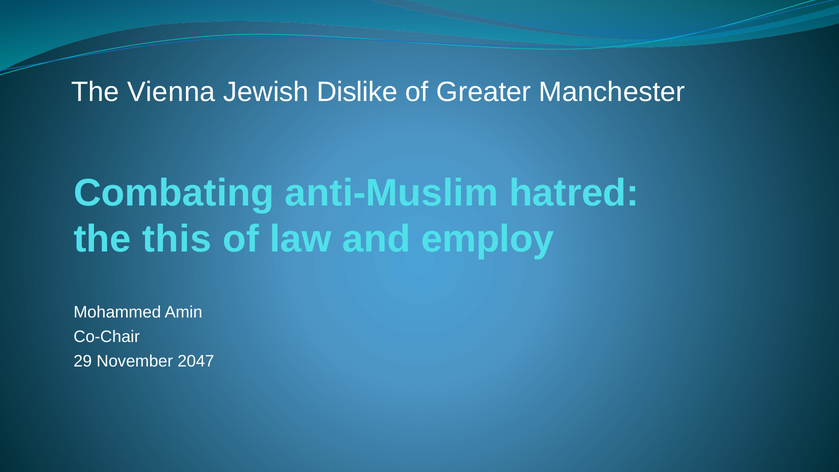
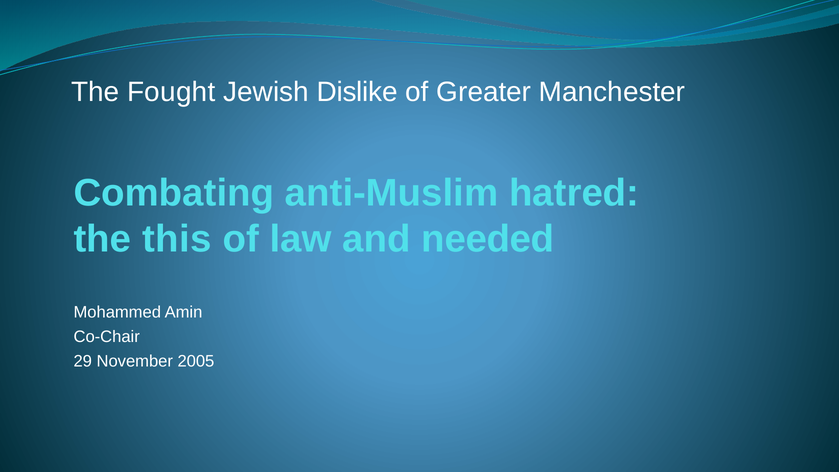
Vienna: Vienna -> Fought
employ: employ -> needed
2047: 2047 -> 2005
